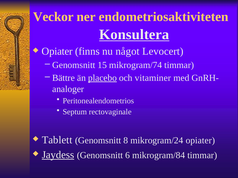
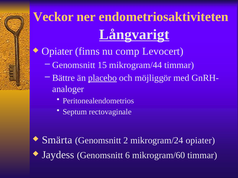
Konsultera: Konsultera -> Långvarigt
något: något -> comp
mikrogram/74: mikrogram/74 -> mikrogram/44
vitaminer: vitaminer -> möjliggör
Tablett: Tablett -> Smärta
8: 8 -> 2
Jaydess underline: present -> none
mikrogram/84: mikrogram/84 -> mikrogram/60
